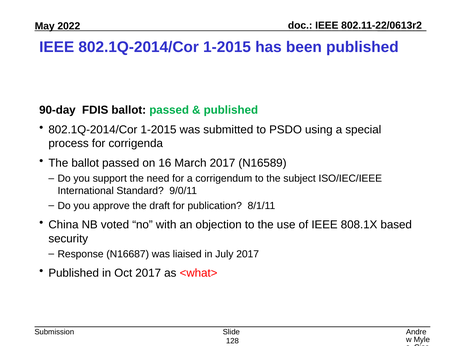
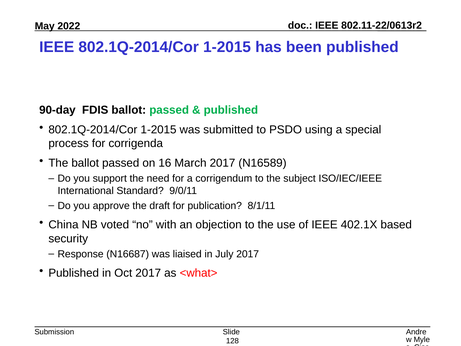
808.1X: 808.1X -> 402.1X
